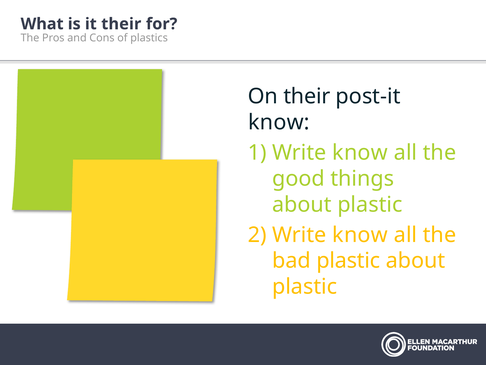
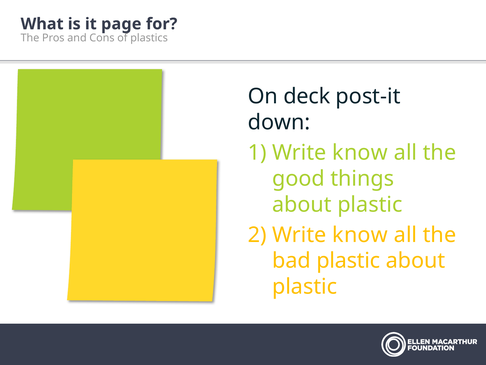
it their: their -> page
On their: their -> deck
know at (279, 122): know -> down
